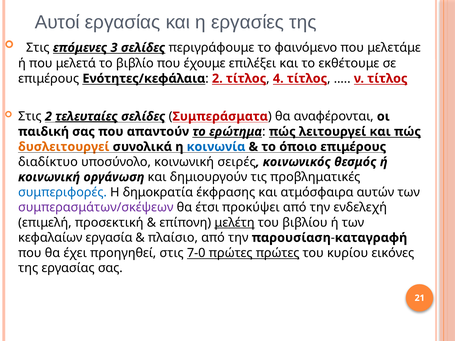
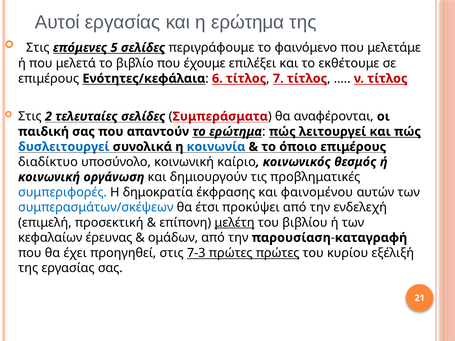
η εργασίες: εργασίες -> ερώτημα
3: 3 -> 5
2 at (217, 79): 2 -> 6
4: 4 -> 7
τελευταίες underline: present -> none
δυσλειτουργεί colour: orange -> blue
σειρές: σειρές -> καίριο
ατμόσφαιρα: ατμόσφαιρα -> φαινομένου
συμπερασμάτων/σκέψεων colour: purple -> blue
εργασία: εργασία -> έρευνας
πλαίσιο: πλαίσιο -> ομάδων
7-0: 7-0 -> 7-3
εικόνες: εικόνες -> εξέλιξή
